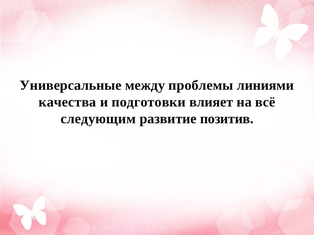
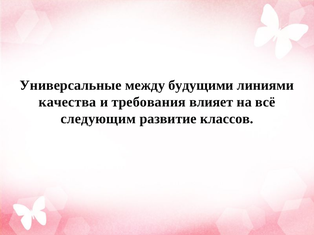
проблемы: проблемы -> будущими
подготовки: подготовки -> требования
позитив: позитив -> классов
